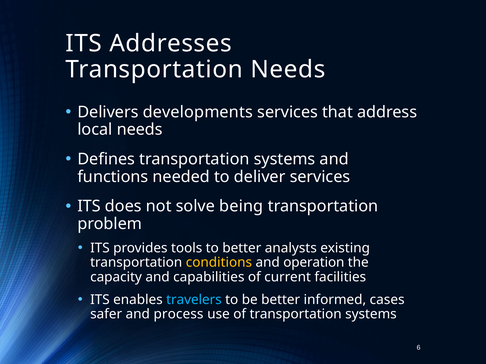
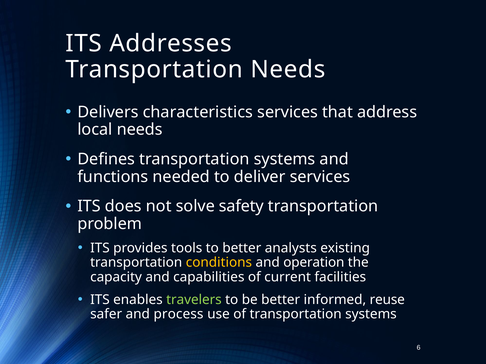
developments: developments -> characteristics
being: being -> safety
travelers colour: light blue -> light green
cases: cases -> reuse
